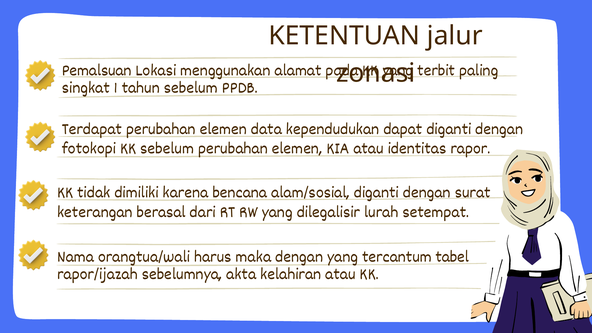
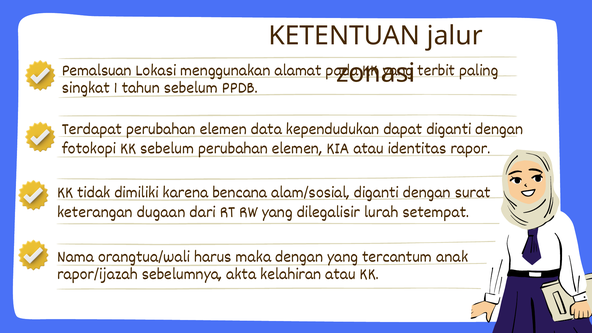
berasal: berasal -> dugaan
tabel: tabel -> anak
